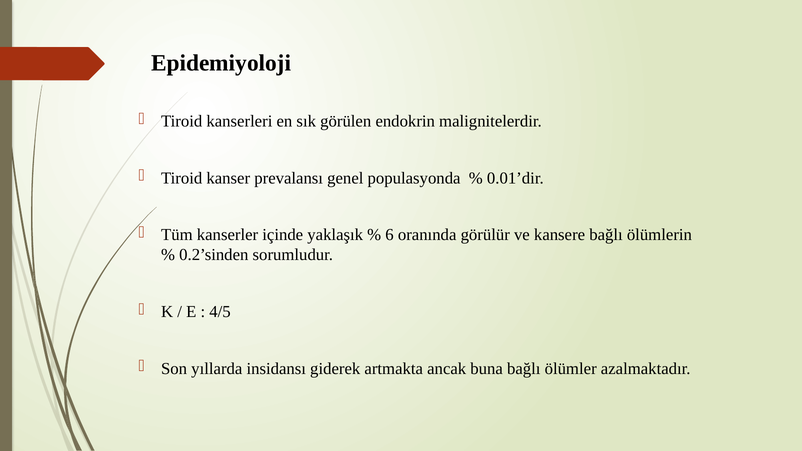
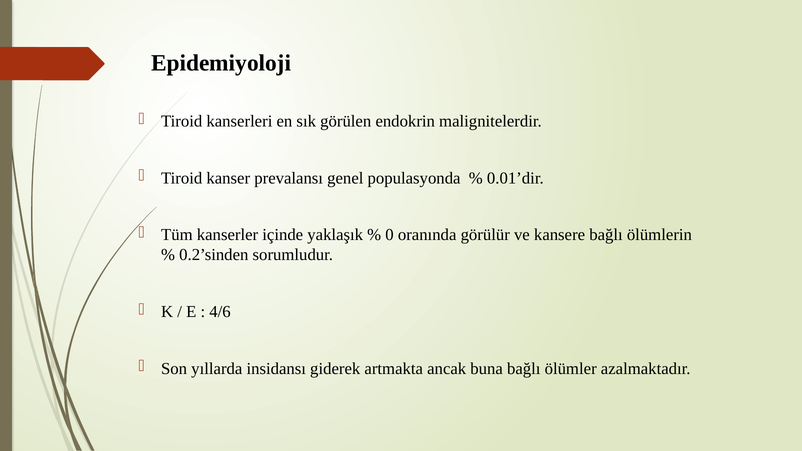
6: 6 -> 0
4/5: 4/5 -> 4/6
